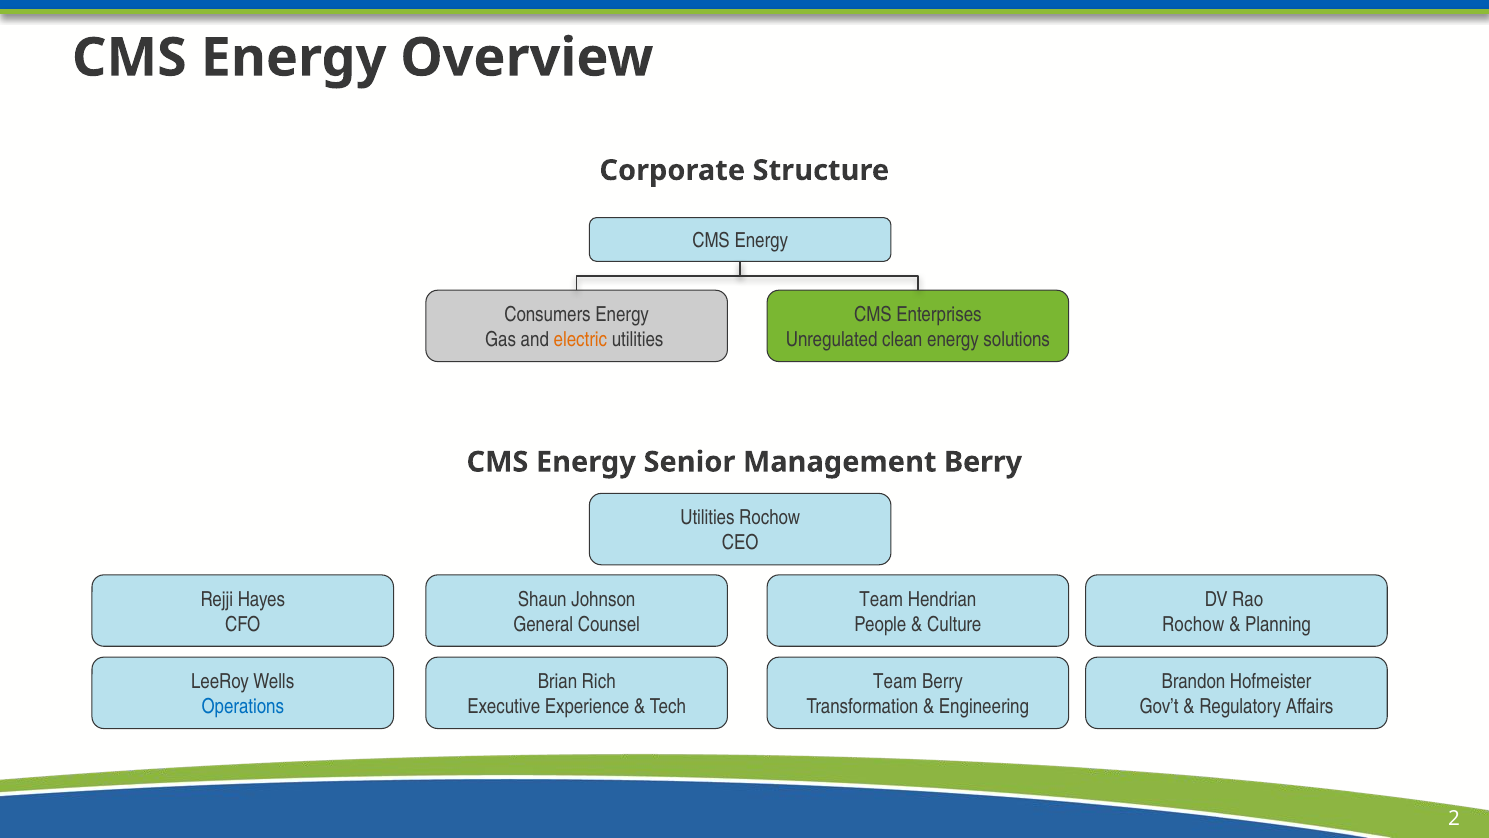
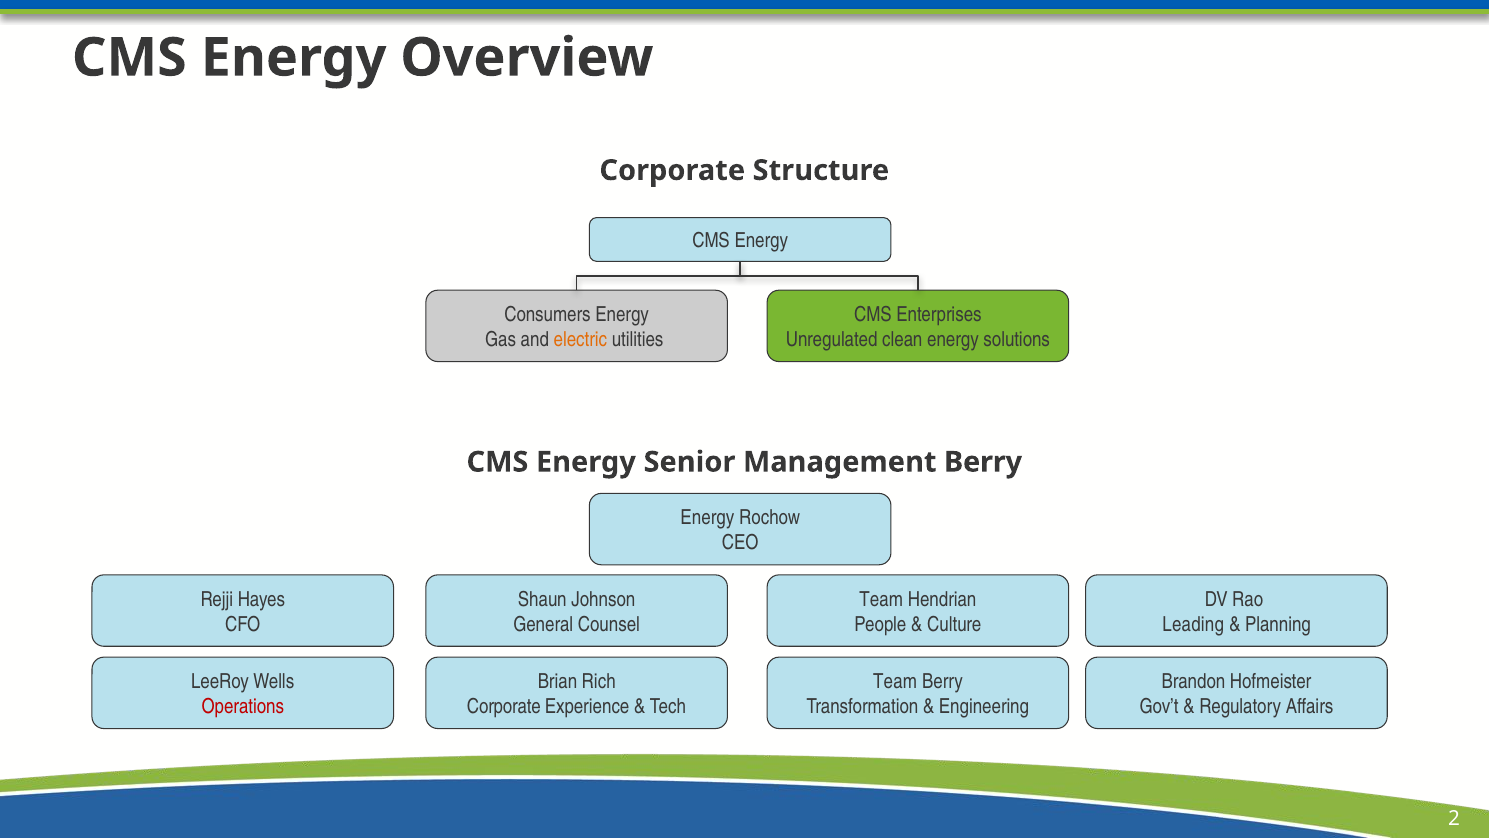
Utilities at (707, 518): Utilities -> Energy
Rochow at (1193, 624): Rochow -> Leading
Operations colour: blue -> red
Executive at (504, 706): Executive -> Corporate
